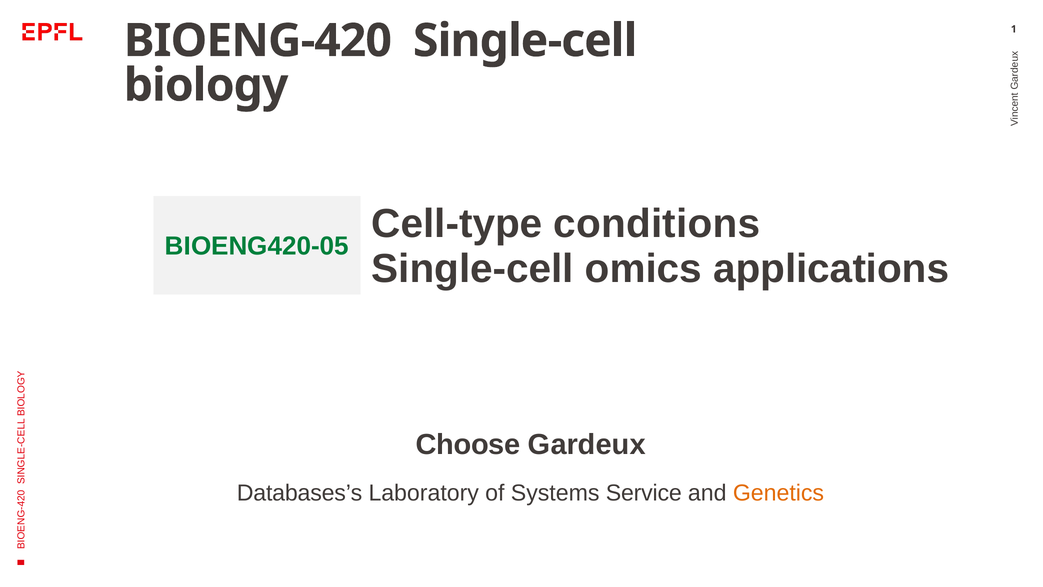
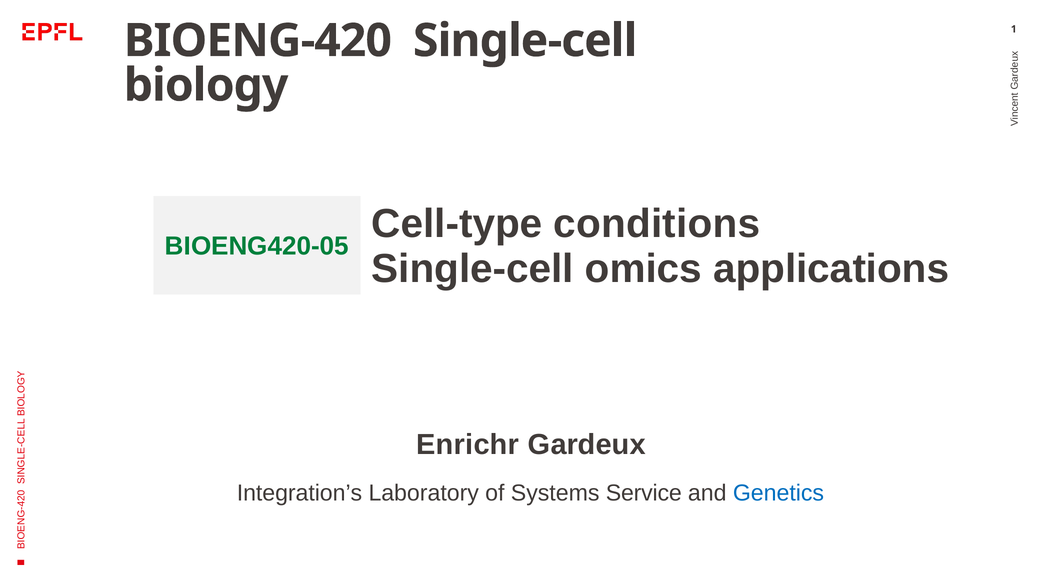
Choose: Choose -> Enrichr
Databases’s: Databases’s -> Integration’s
Genetics colour: orange -> blue
